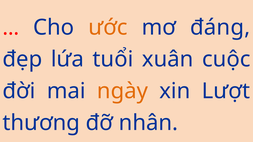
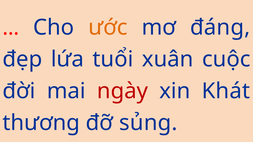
ngày colour: orange -> red
Lượt: Lượt -> Khát
nhân: nhân -> sủng
